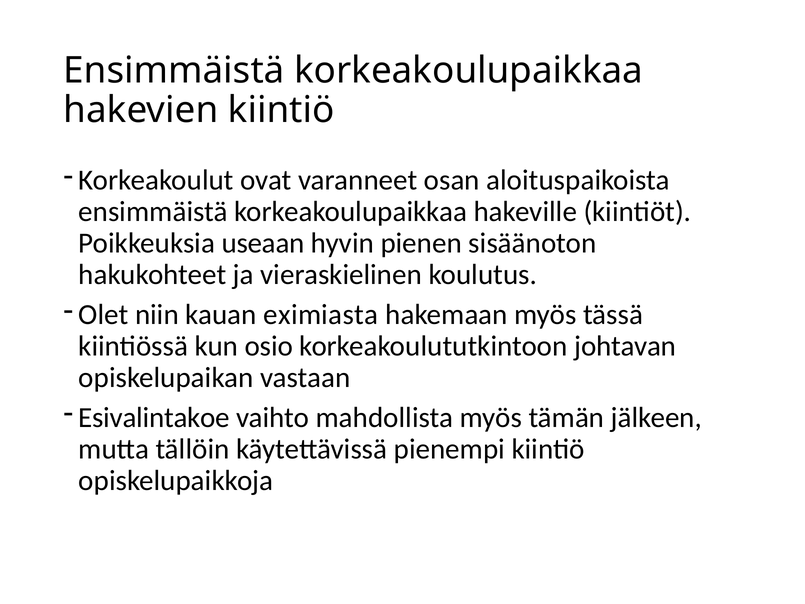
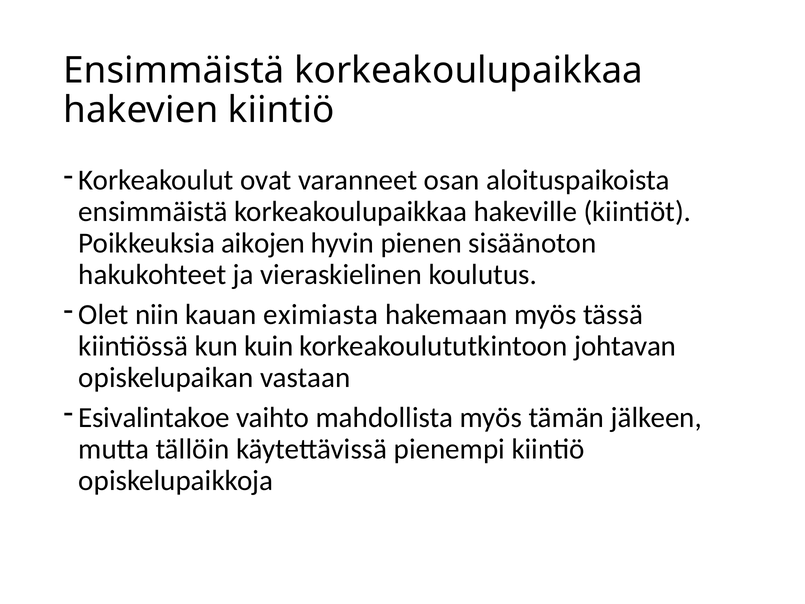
useaan: useaan -> aikojen
osio: osio -> kuin
